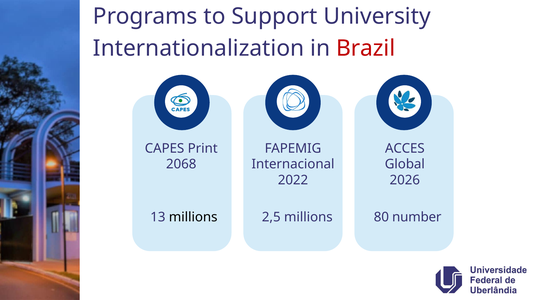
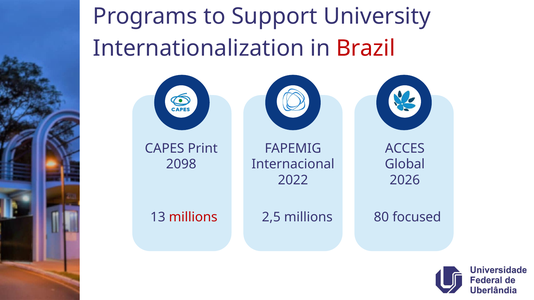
2068: 2068 -> 2098
millions at (193, 218) colour: black -> red
number: number -> focused
